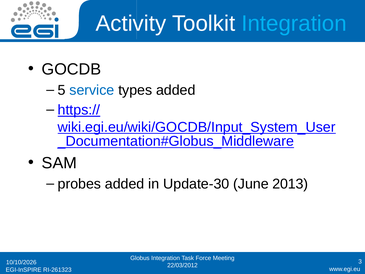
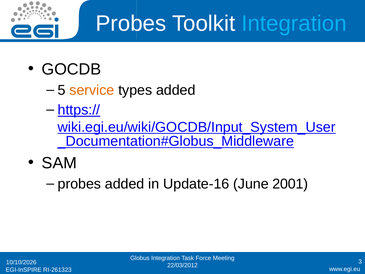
Activity at (131, 23): Activity -> Probes
service colour: blue -> orange
Update-30: Update-30 -> Update-16
2013: 2013 -> 2001
